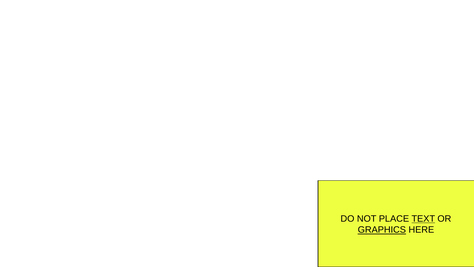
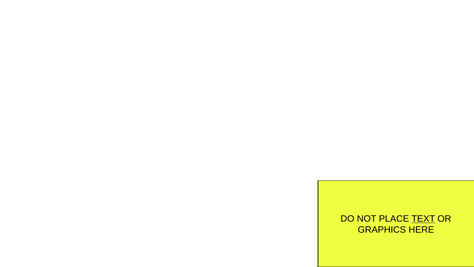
GRAPHICS underline: present -> none
